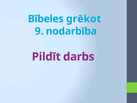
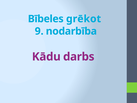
Pildīt: Pildīt -> Kādu
